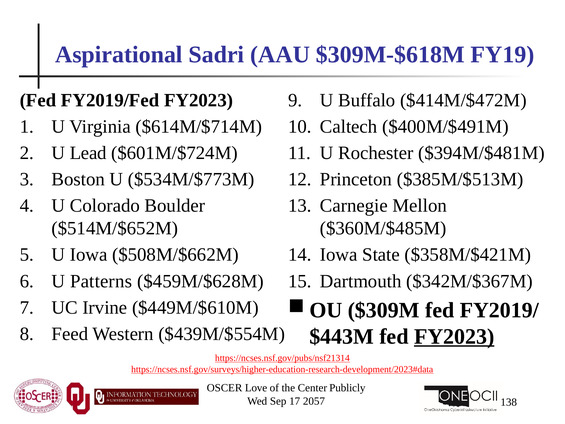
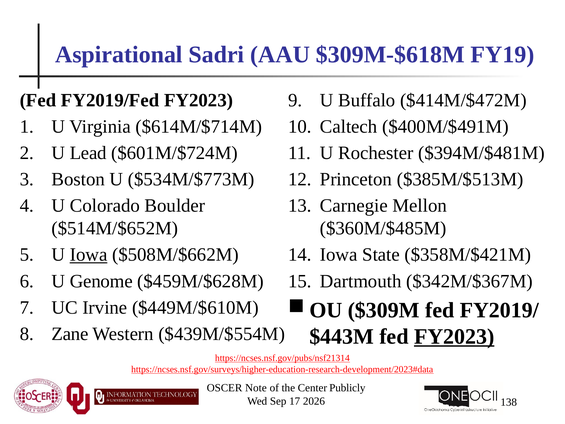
Iowa at (89, 255) underline: none -> present
Patterns: Patterns -> Genome
Feed: Feed -> Zane
Love: Love -> Note
2057: 2057 -> 2026
